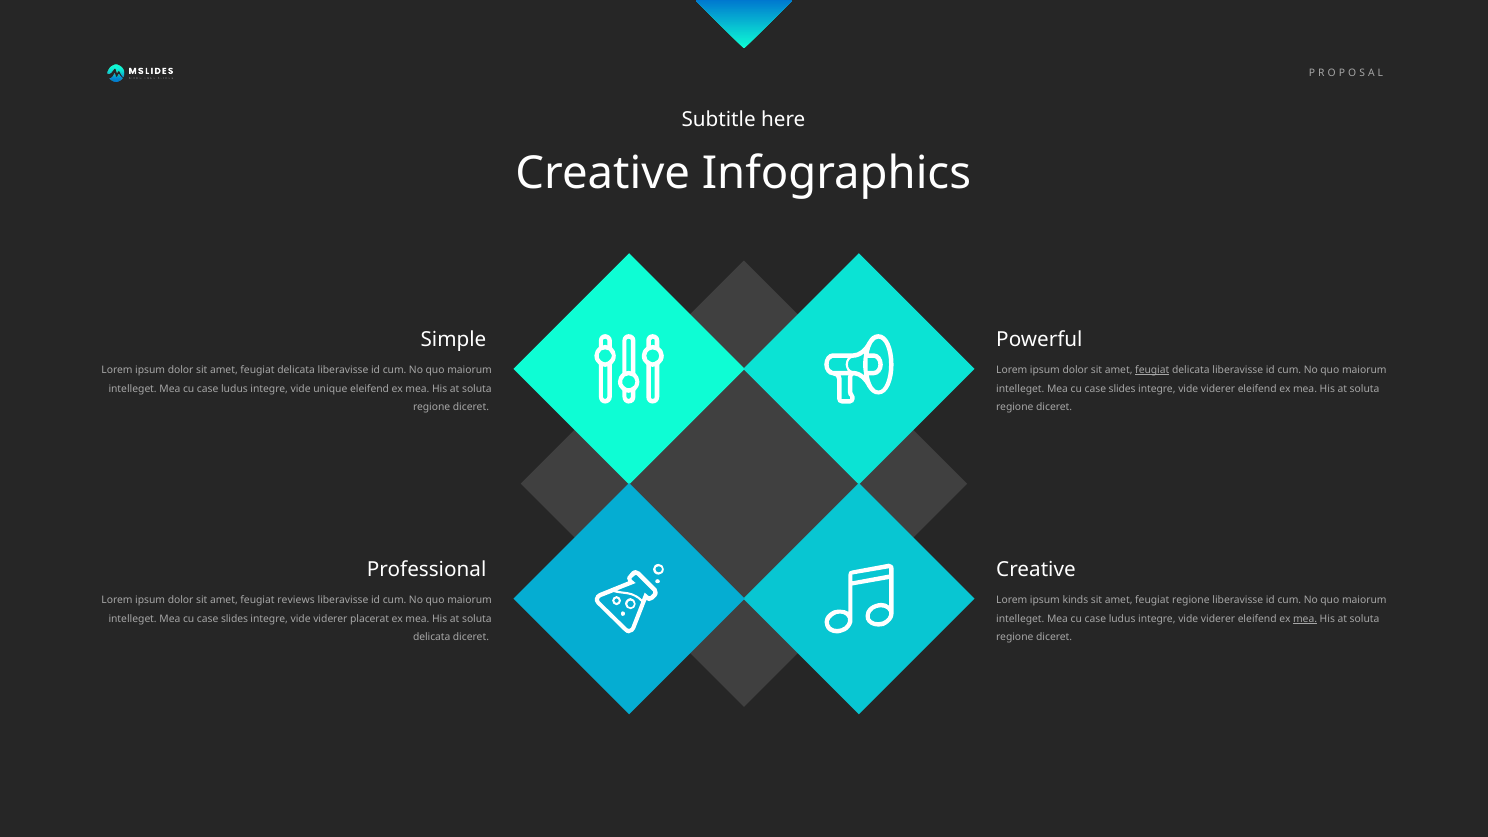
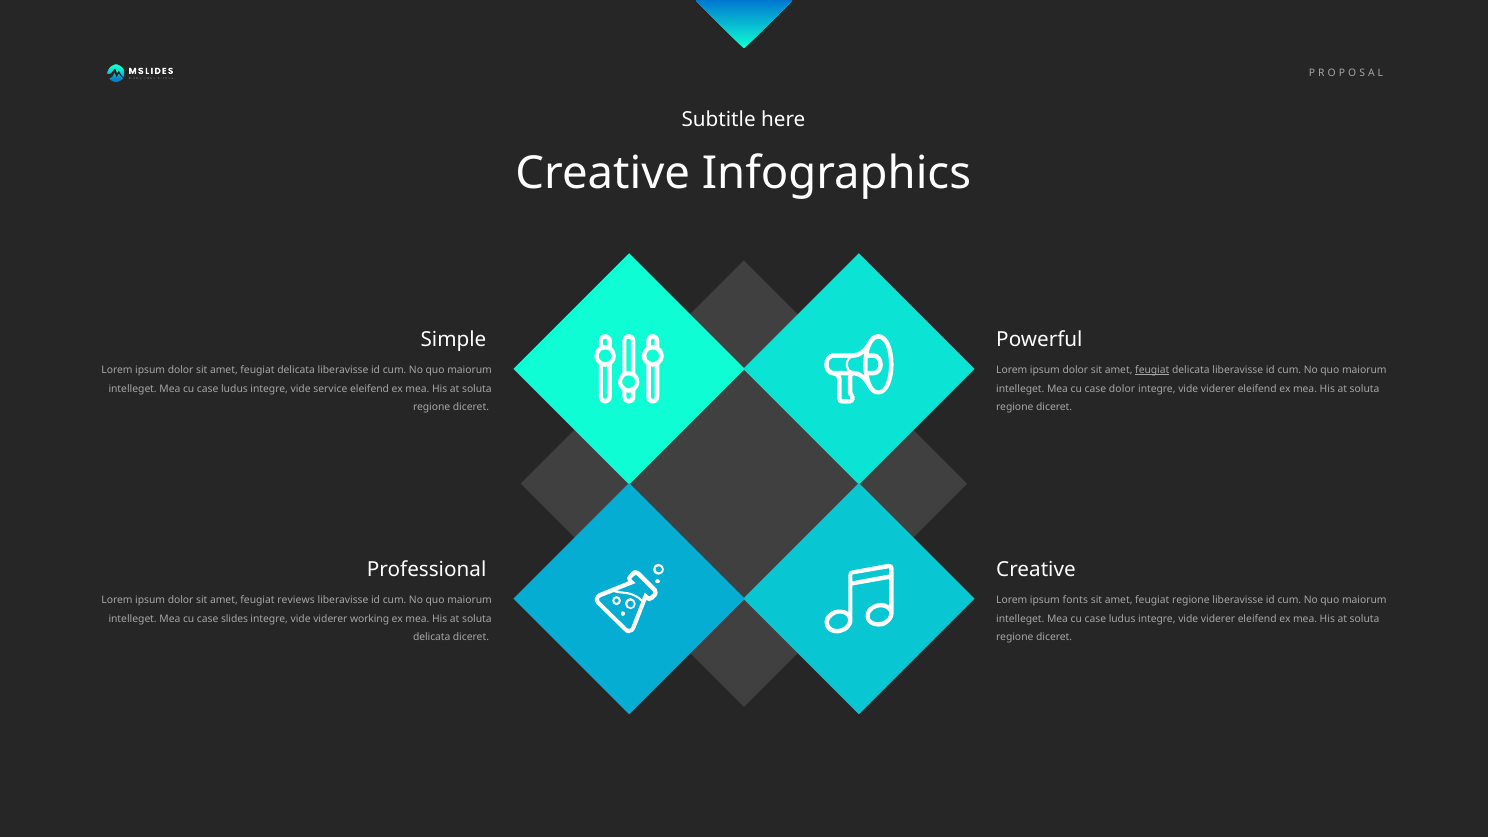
unique: unique -> service
slides at (1122, 389): slides -> dolor
kinds: kinds -> fonts
placerat: placerat -> working
mea at (1305, 619) underline: present -> none
